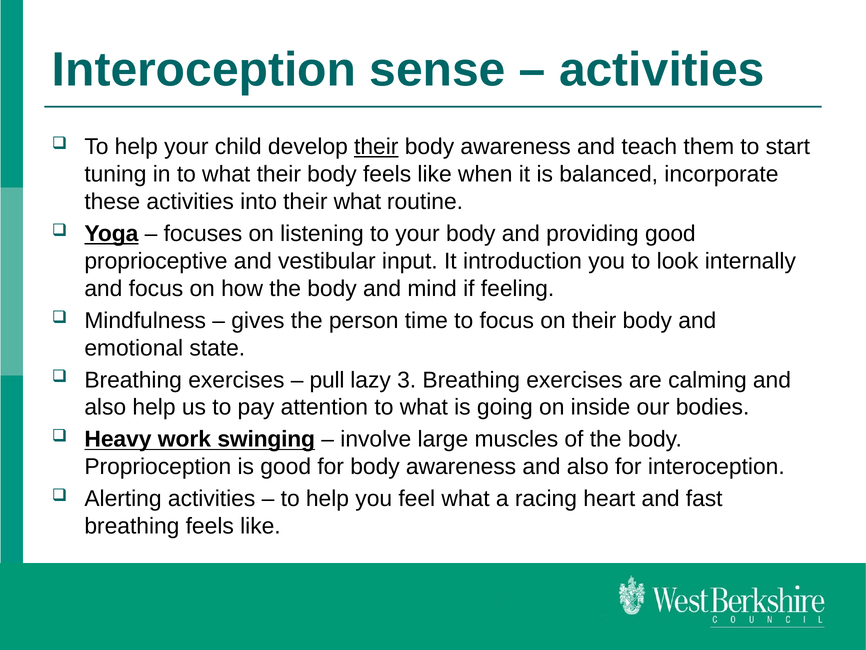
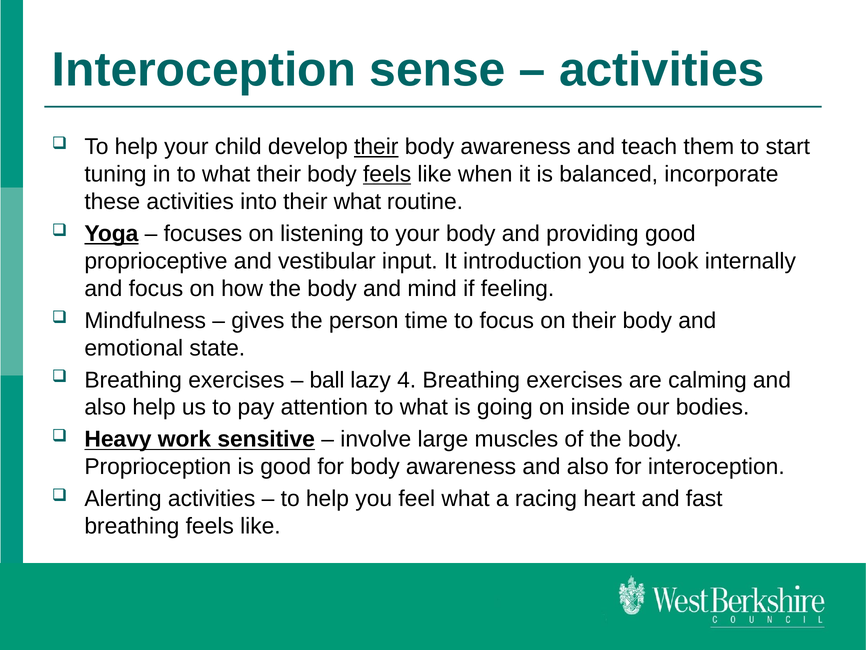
feels at (387, 174) underline: none -> present
pull: pull -> ball
3: 3 -> 4
swinging: swinging -> sensitive
